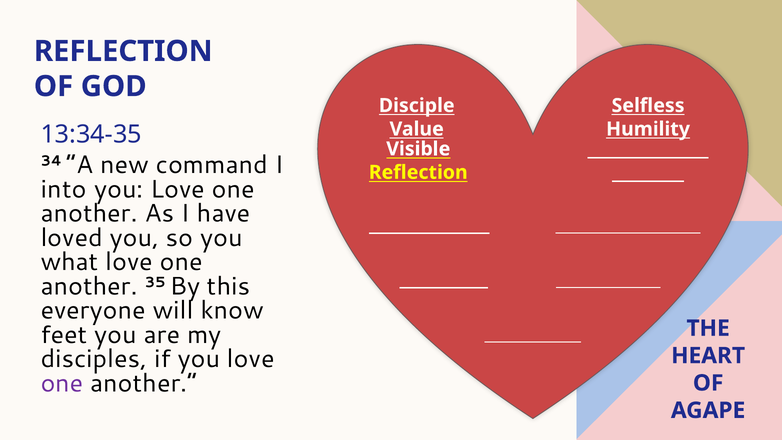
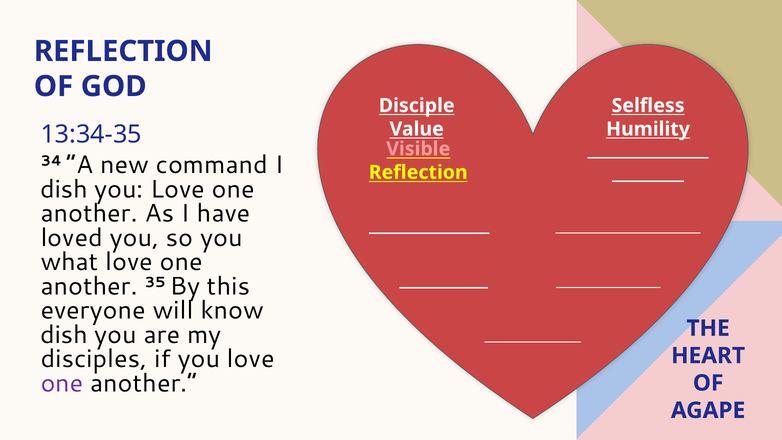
Visible colour: white -> pink
into at (64, 189): into -> dish
feet at (64, 335): feet -> dish
